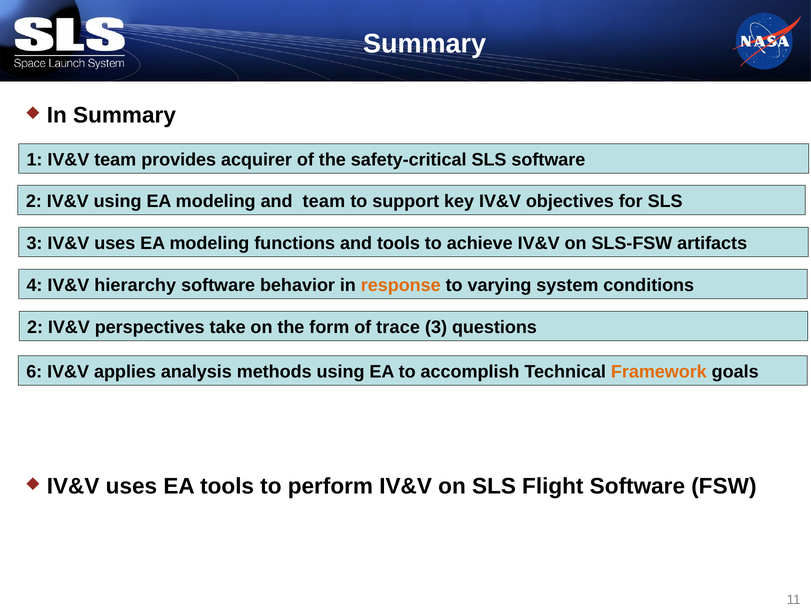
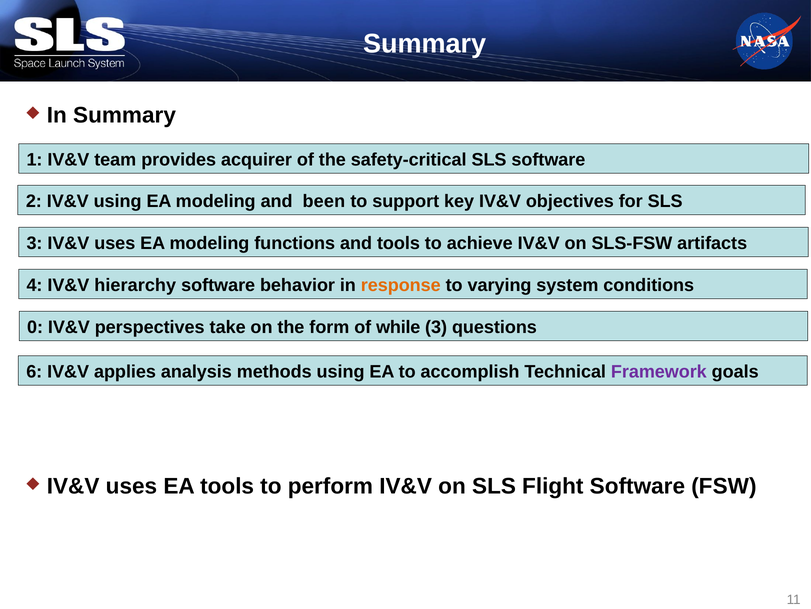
and team: team -> been
2 at (35, 327): 2 -> 0
trace: trace -> while
Framework colour: orange -> purple
